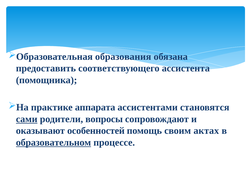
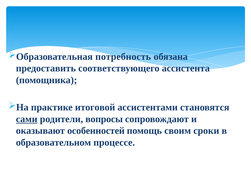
образования: образования -> потребность
аппарата: аппарата -> итоговой
актах: актах -> сроки
образовательном underline: present -> none
